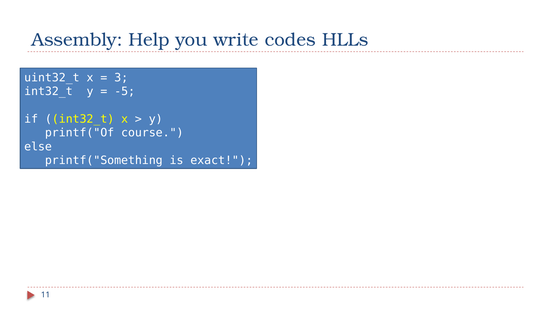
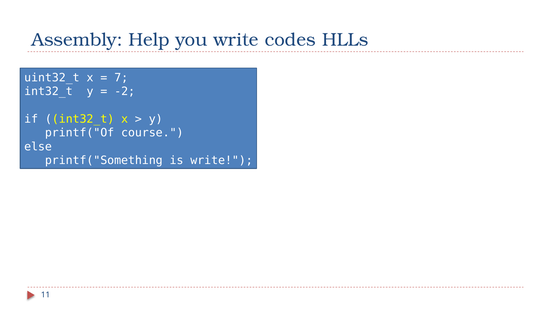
3: 3 -> 7
-5: -5 -> -2
is exact: exact -> write
